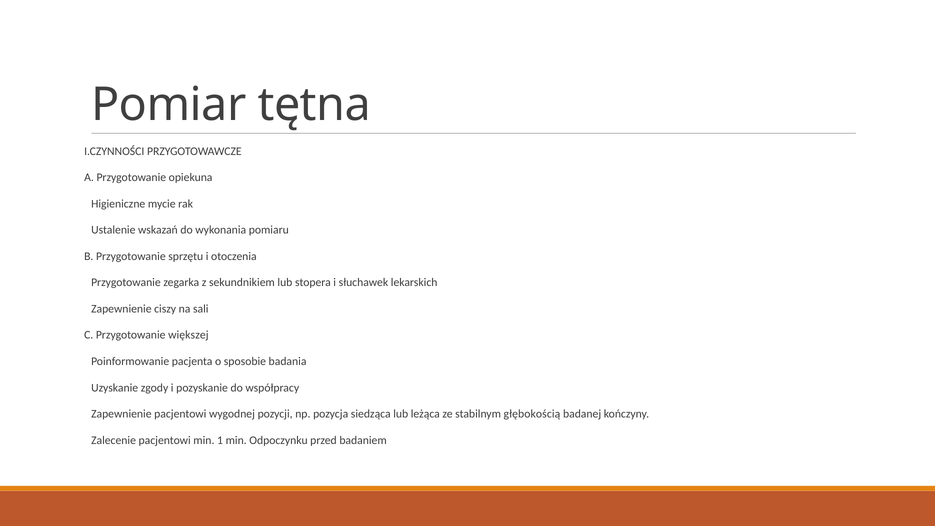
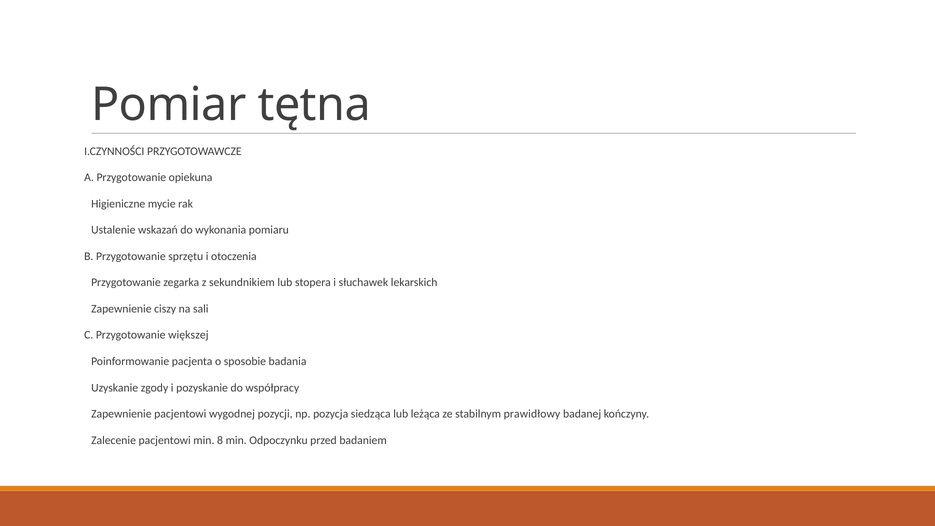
głębokością: głębokością -> prawidłowy
1: 1 -> 8
